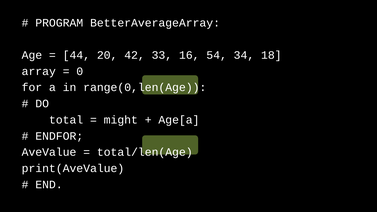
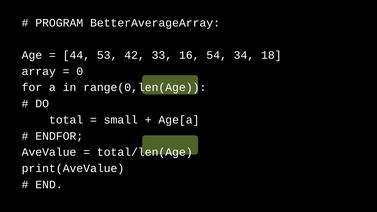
20: 20 -> 53
might: might -> small
